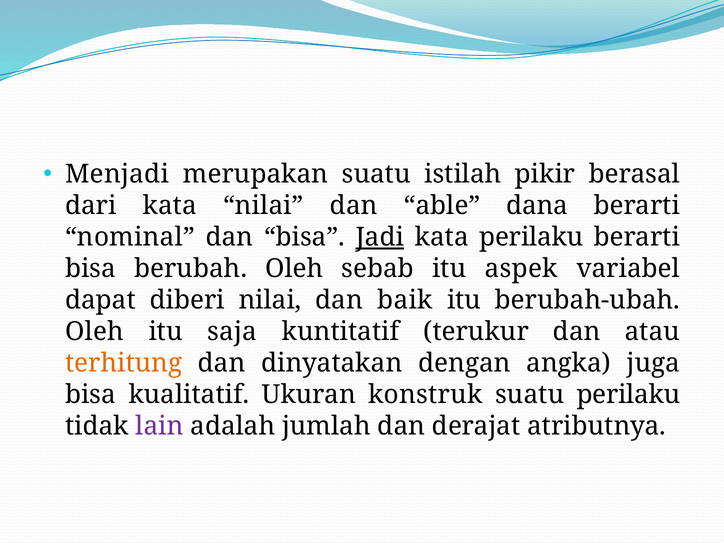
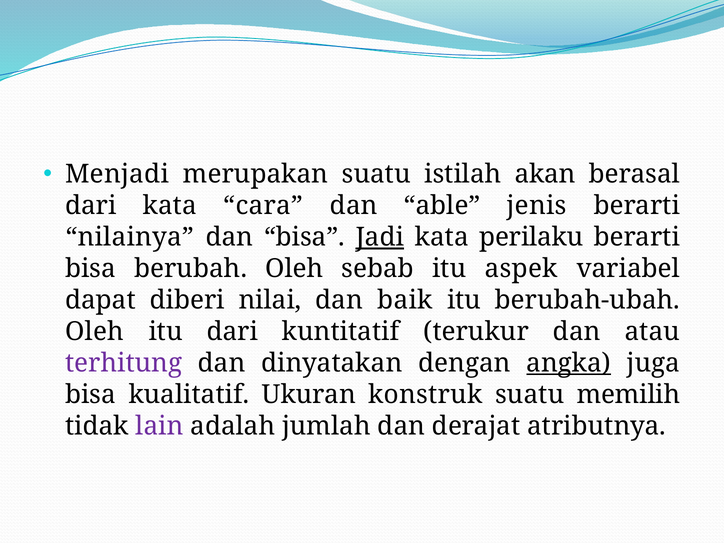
pikir: pikir -> akan
kata nilai: nilai -> cara
dana: dana -> jenis
nominal: nominal -> nilainya
itu saja: saja -> dari
terhitung colour: orange -> purple
angka underline: none -> present
suatu perilaku: perilaku -> memilih
